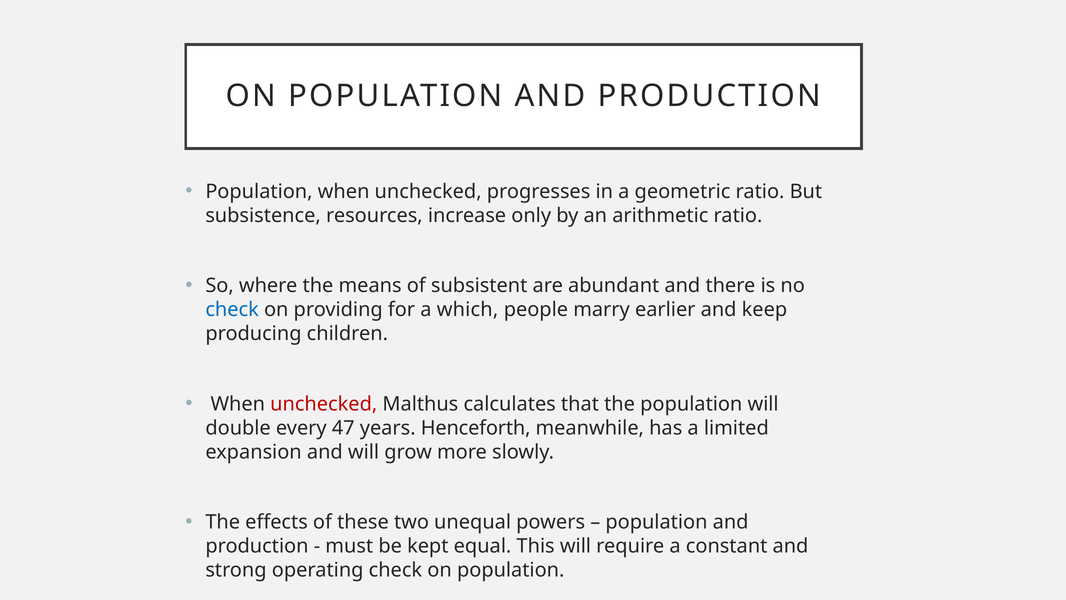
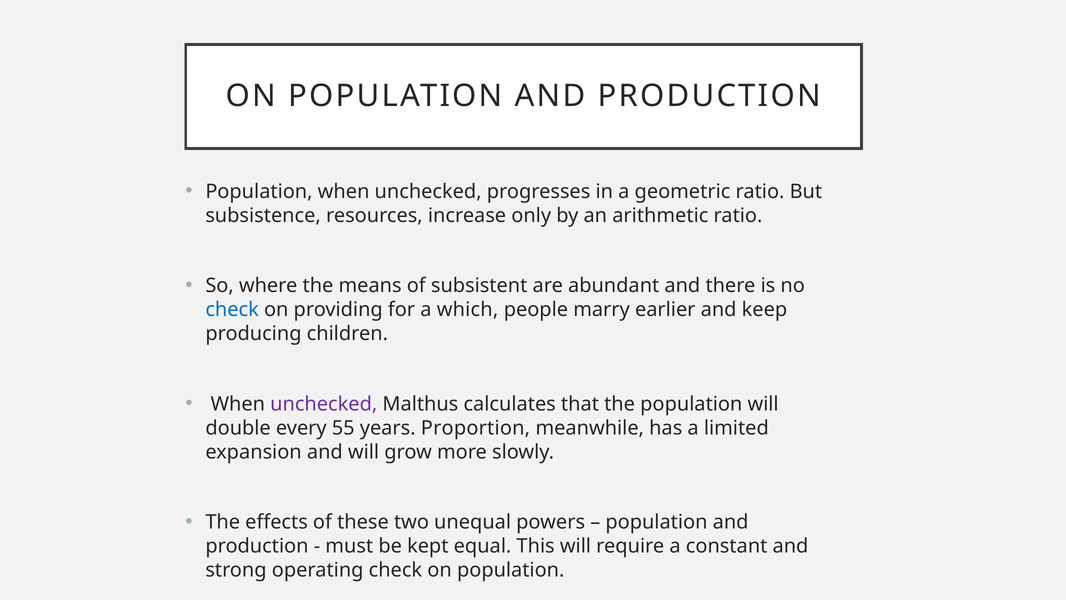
unchecked at (324, 404) colour: red -> purple
47: 47 -> 55
Henceforth: Henceforth -> Proportion
